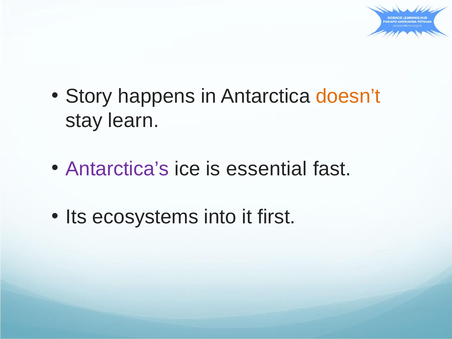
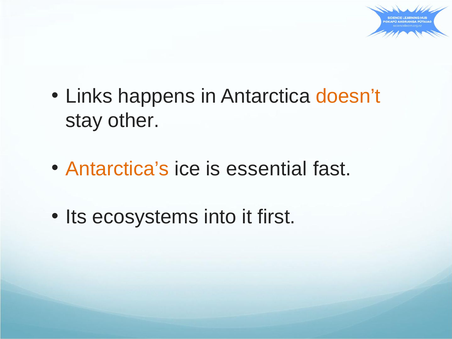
Story: Story -> Links
learn: learn -> other
Antarctica’s colour: purple -> orange
